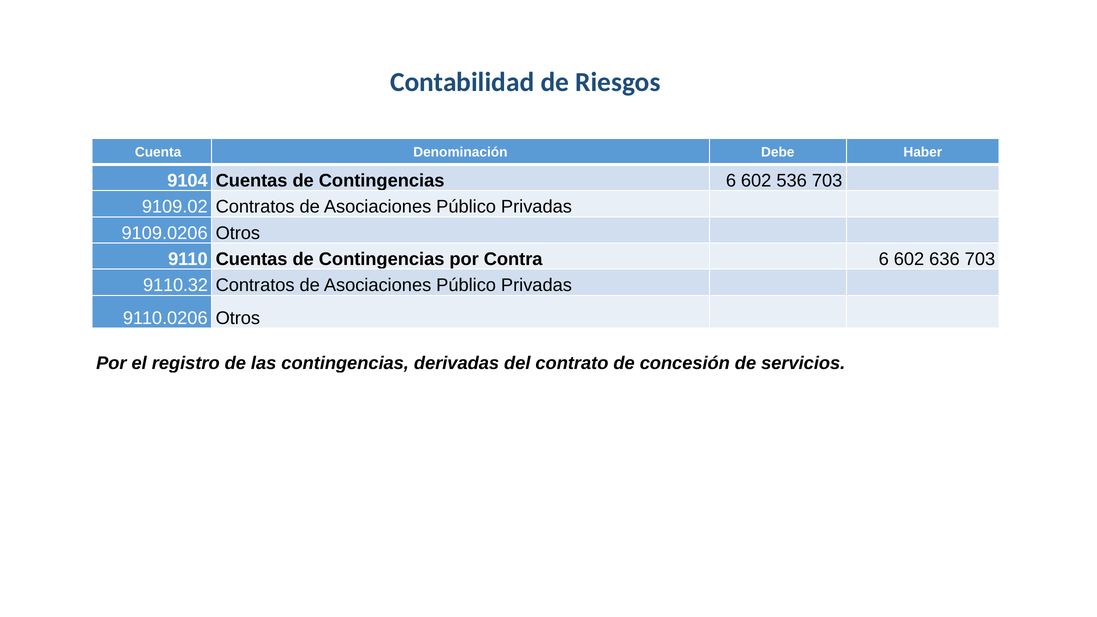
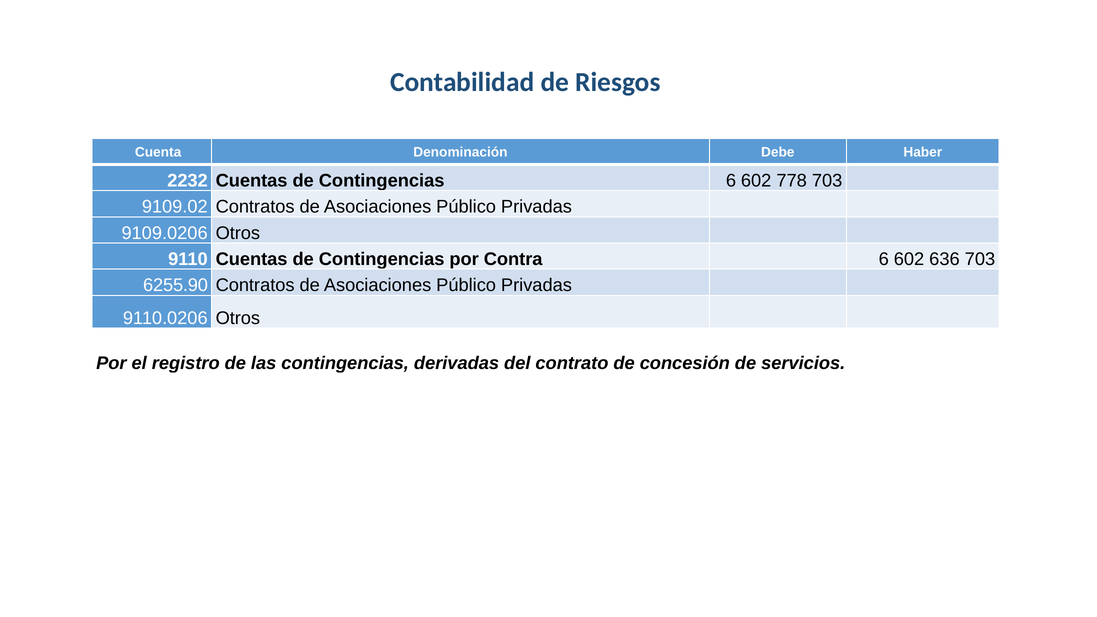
9104: 9104 -> 2232
536: 536 -> 778
9110.32: 9110.32 -> 6255.90
